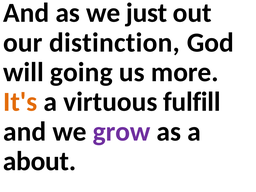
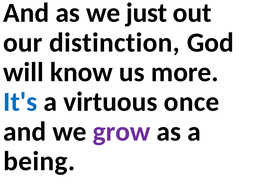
going: going -> know
It's colour: orange -> blue
fulfill: fulfill -> once
about: about -> being
